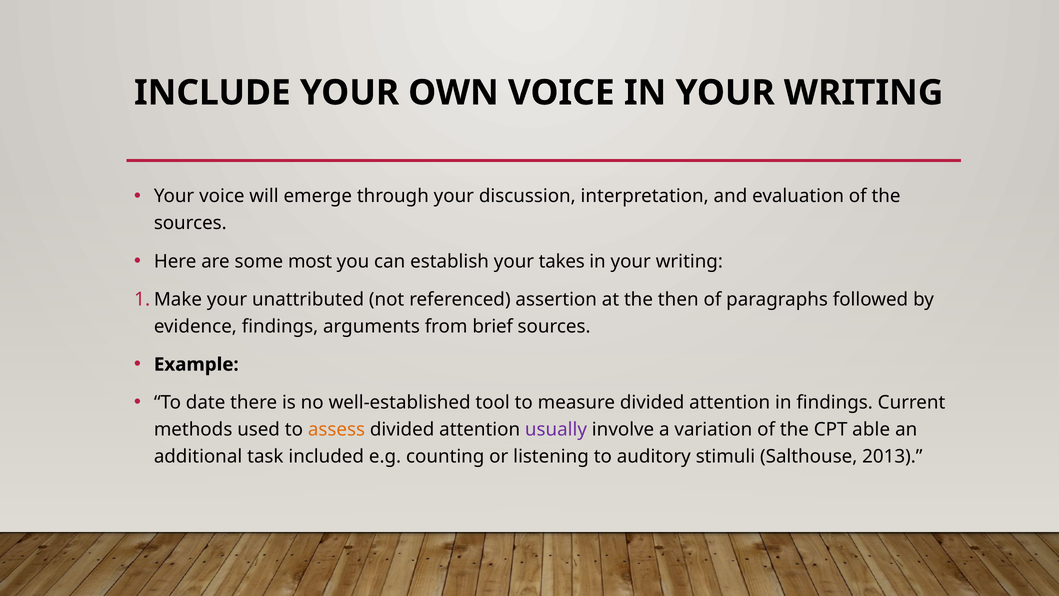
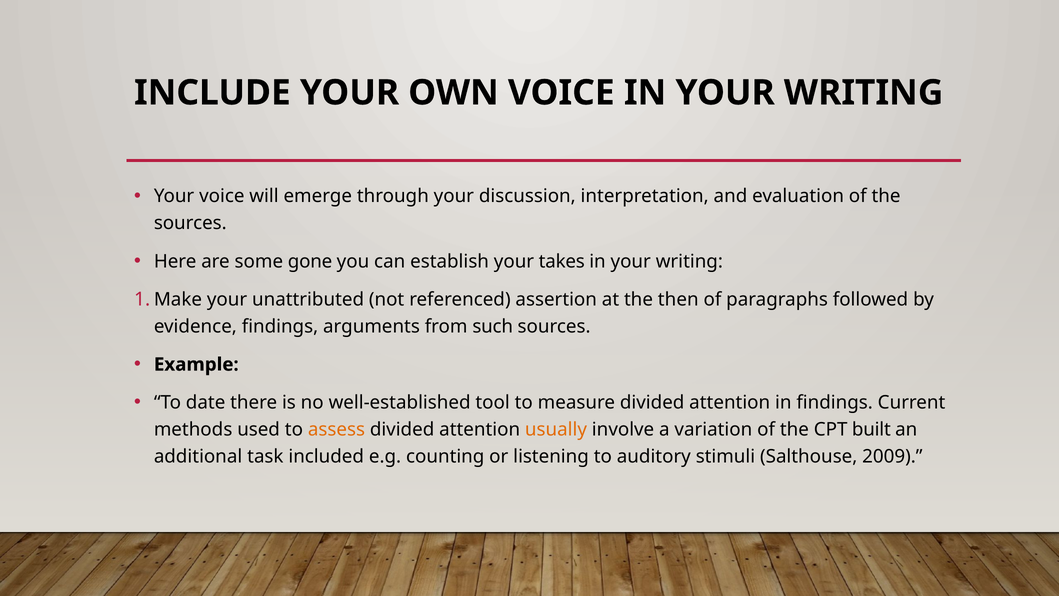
most: most -> gone
brief: brief -> such
usually colour: purple -> orange
able: able -> built
2013: 2013 -> 2009
